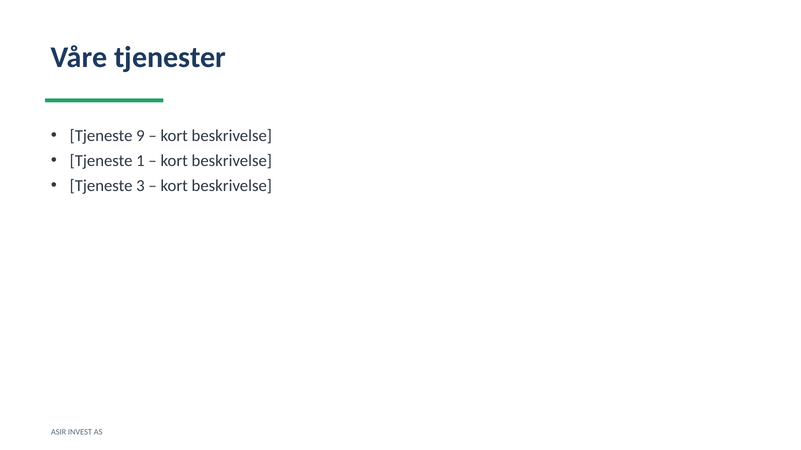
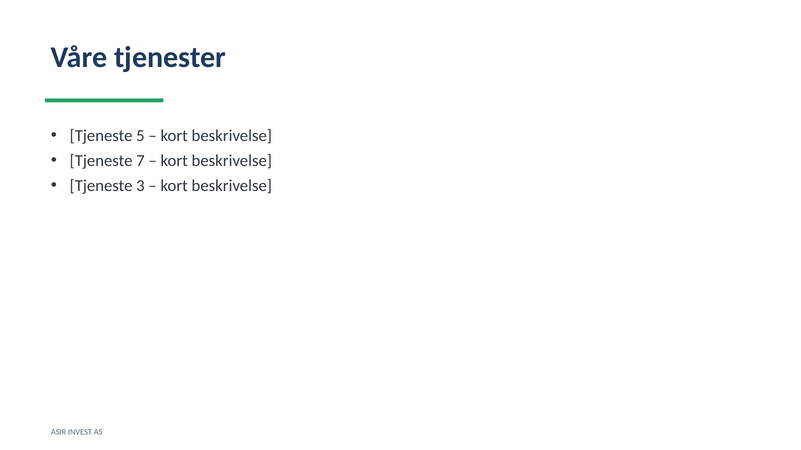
9: 9 -> 5
1: 1 -> 7
